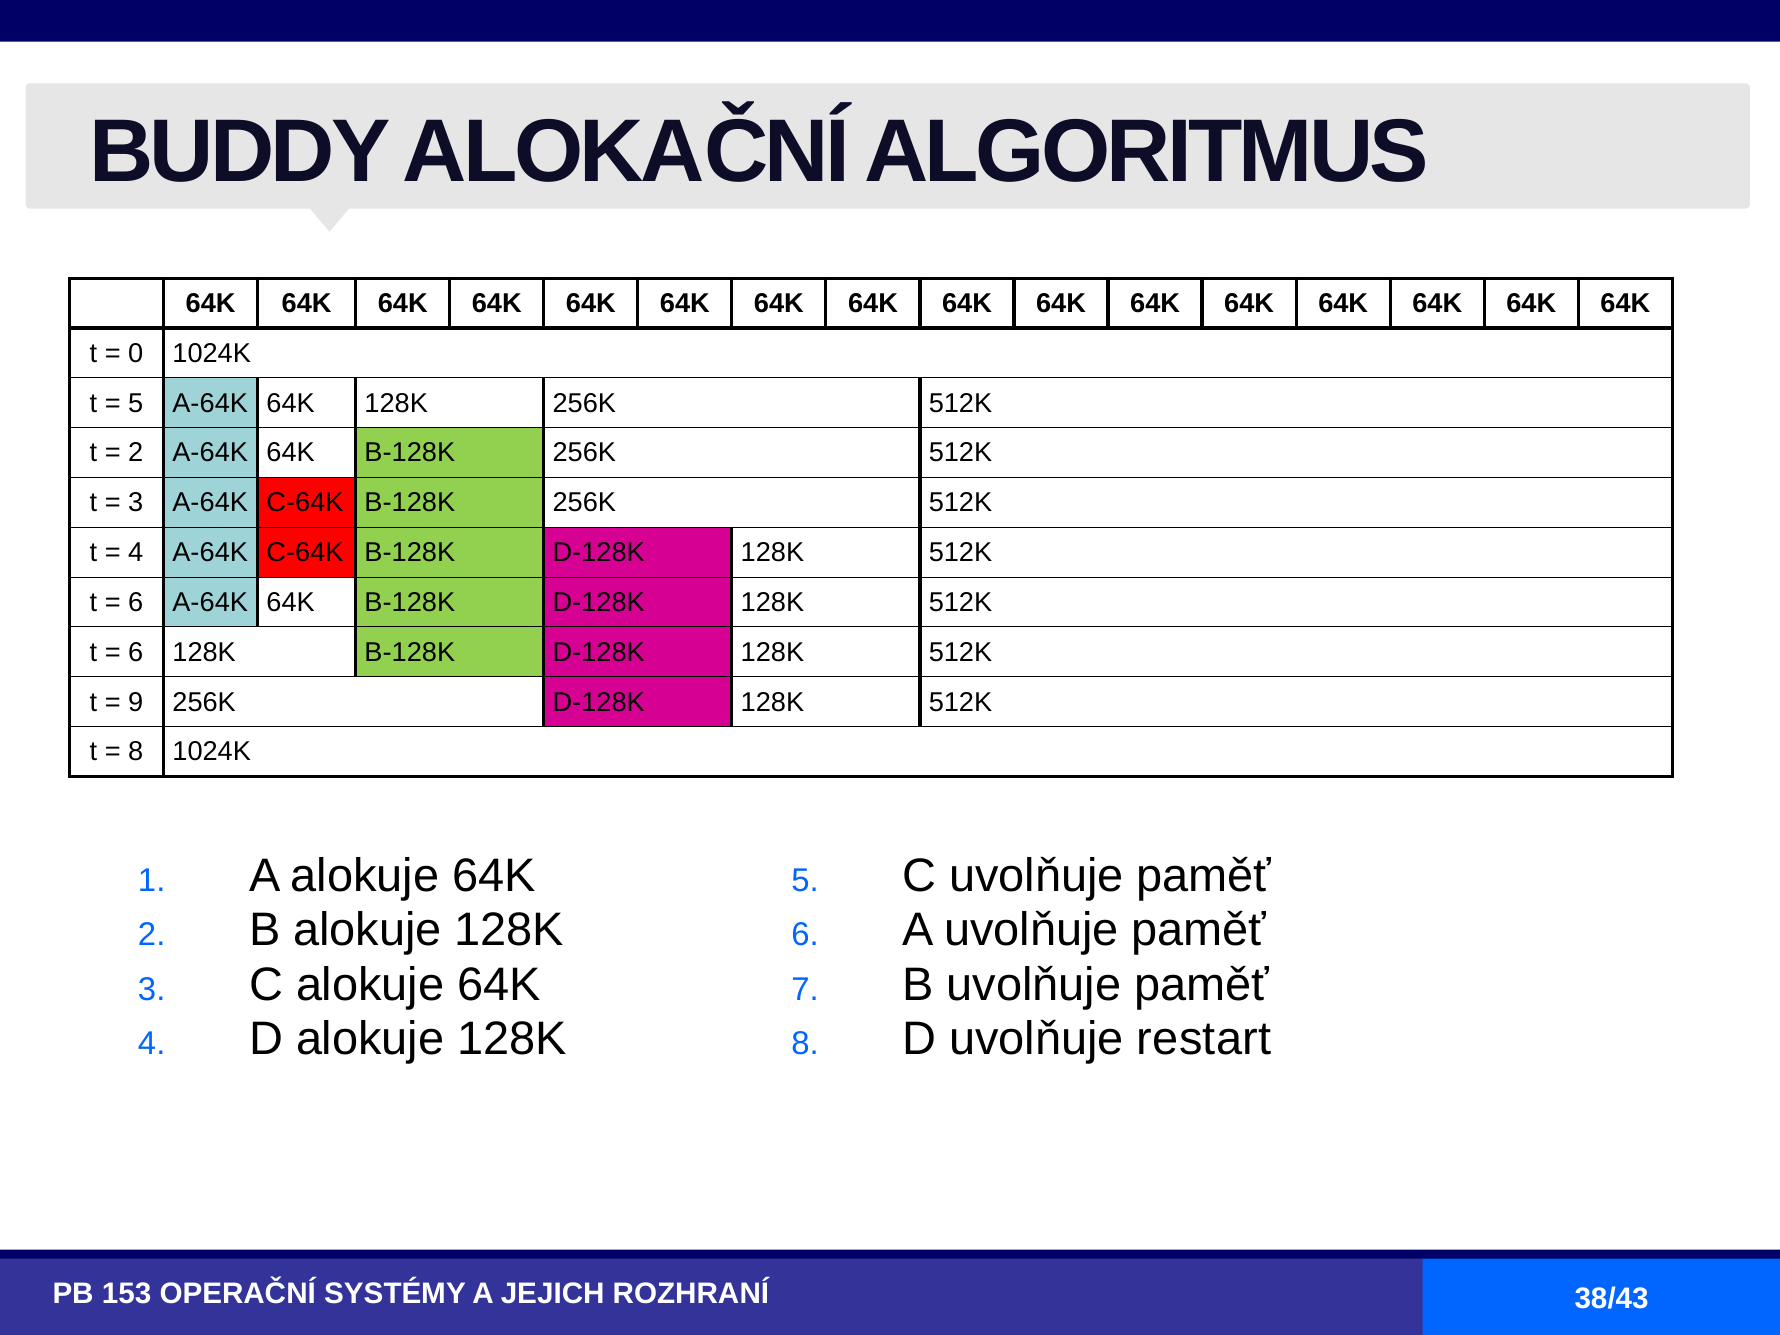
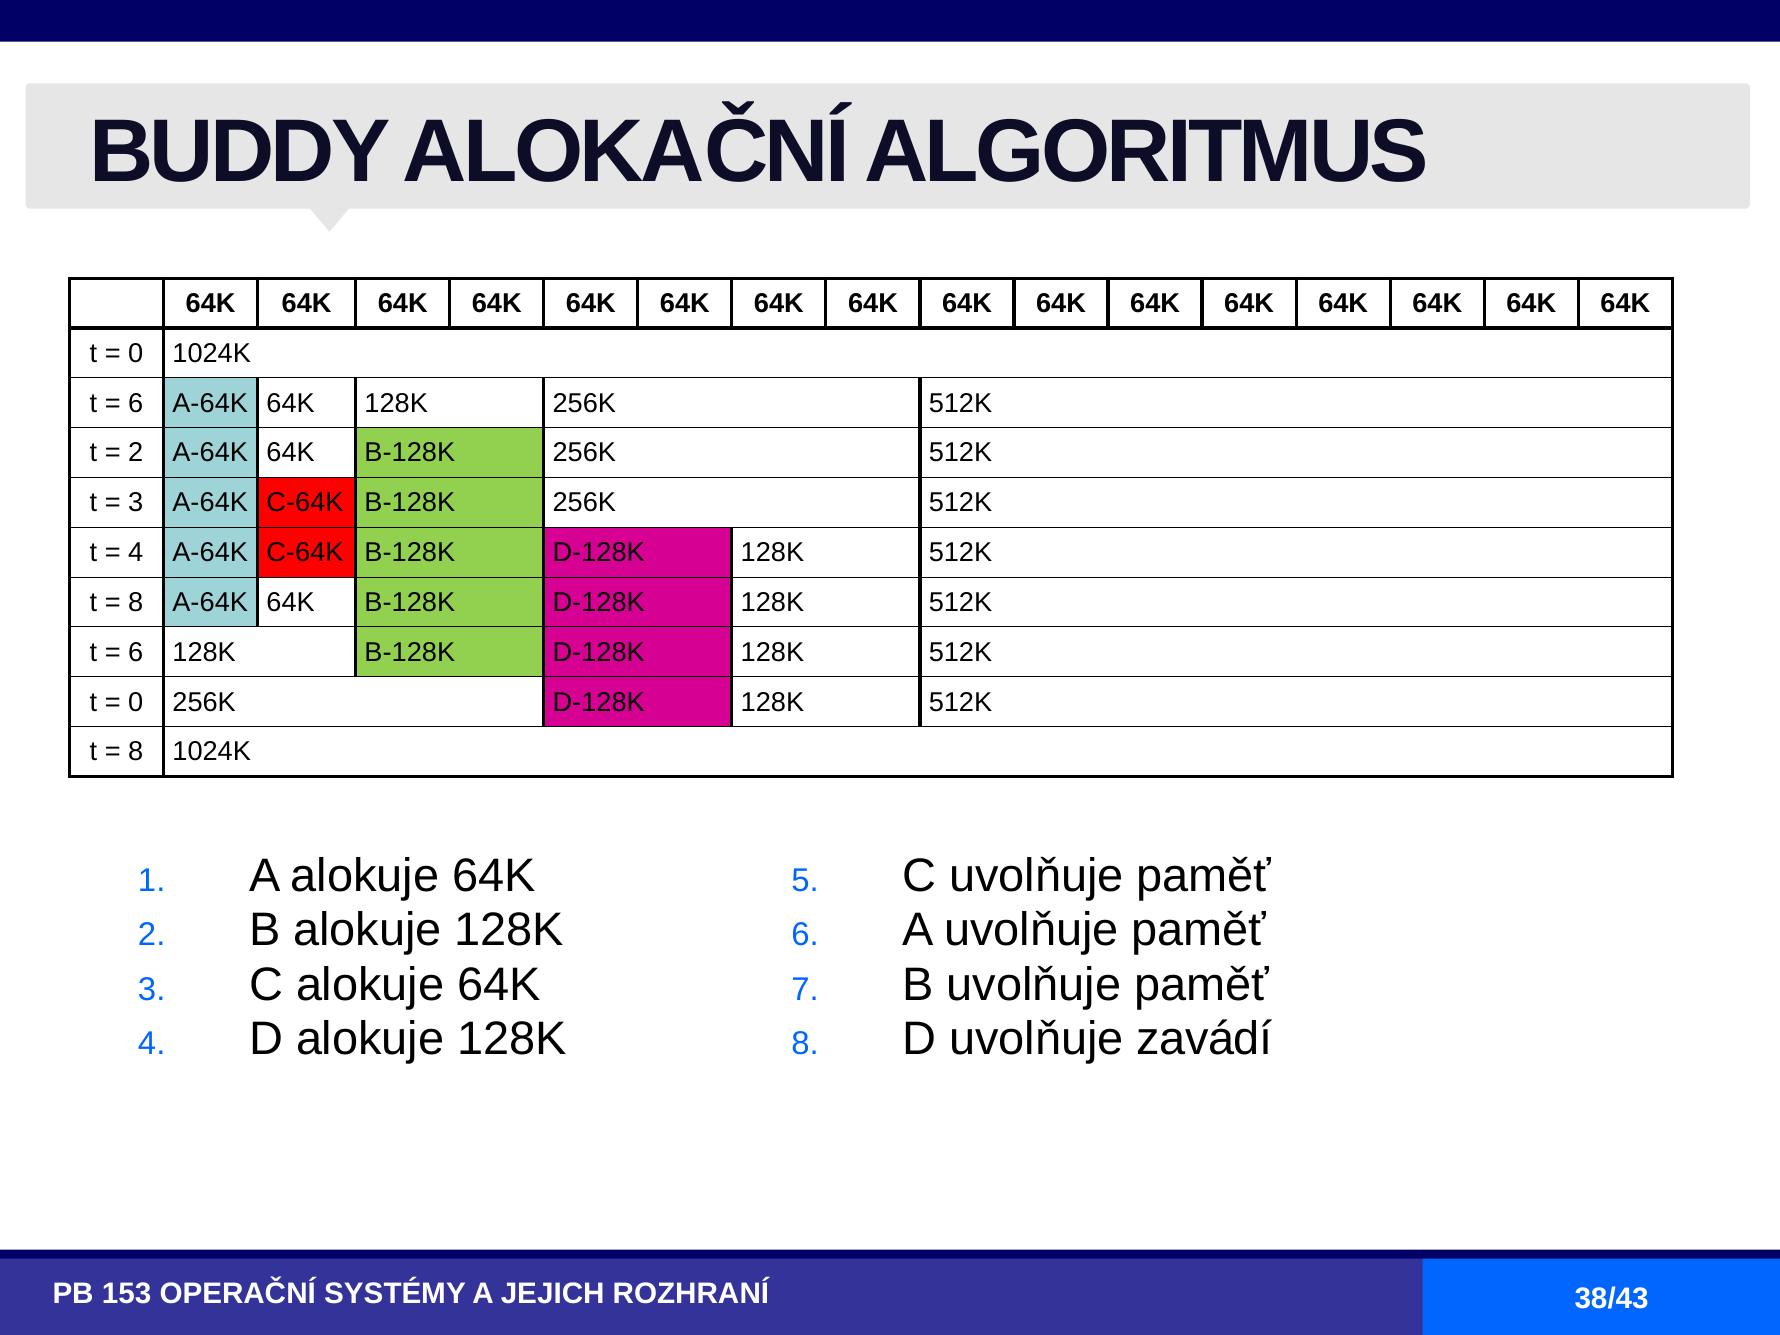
5 at (136, 403): 5 -> 6
6 at (136, 602): 6 -> 8
9 at (136, 702): 9 -> 0
restart: restart -> zavádí
